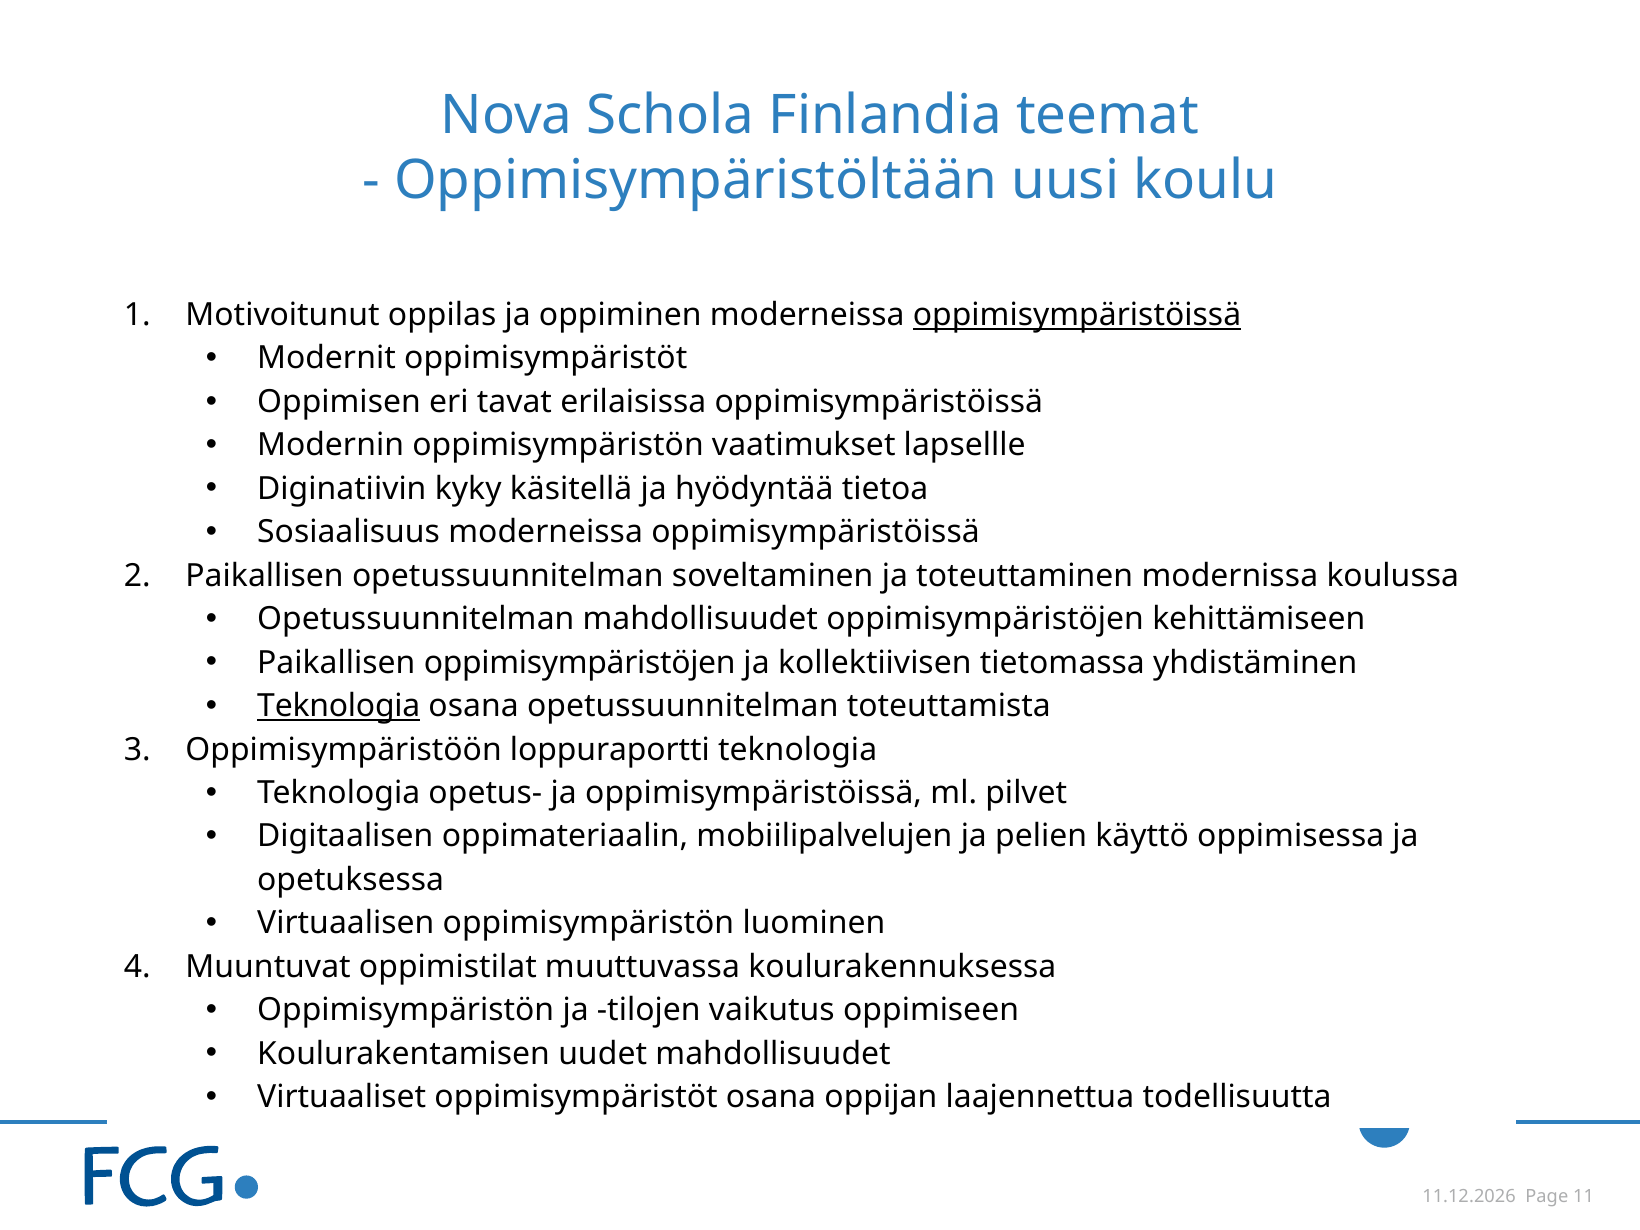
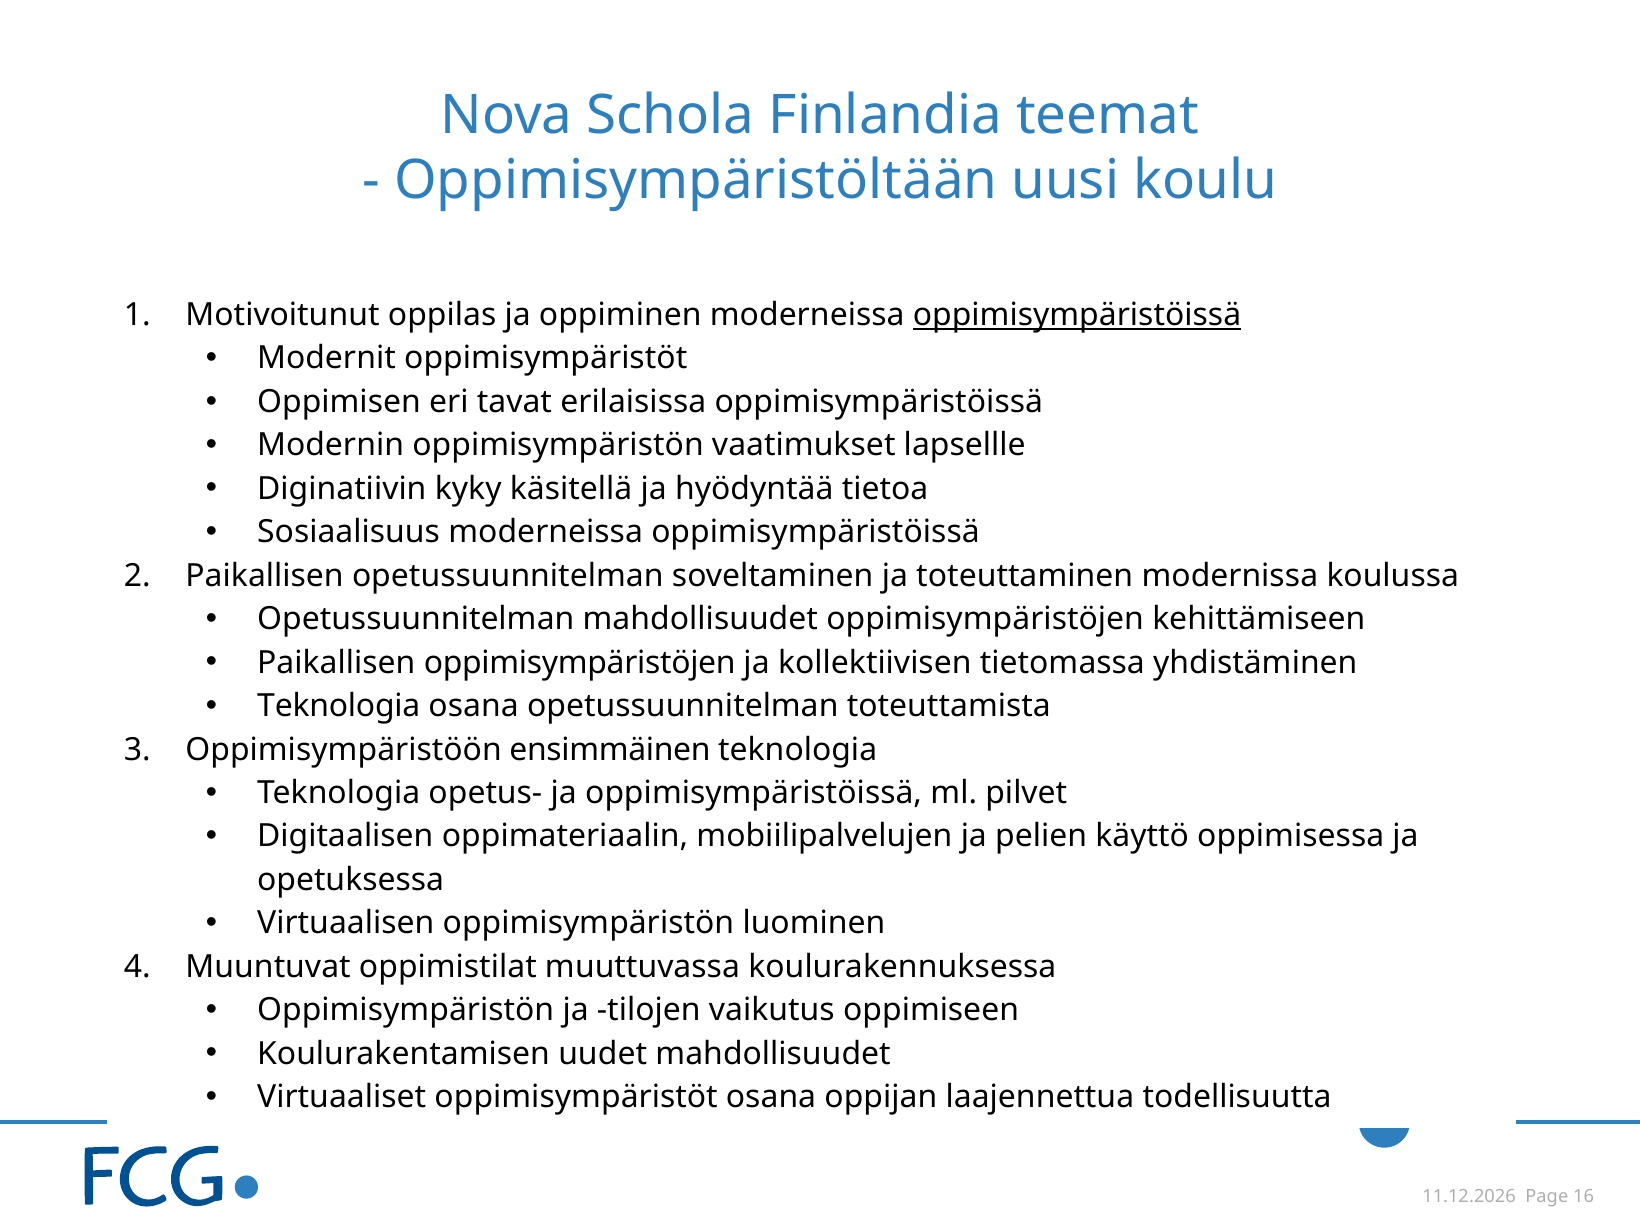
Teknologia at (339, 706) underline: present -> none
loppuraportti: loppuraportti -> ensimmäinen
11: 11 -> 16
